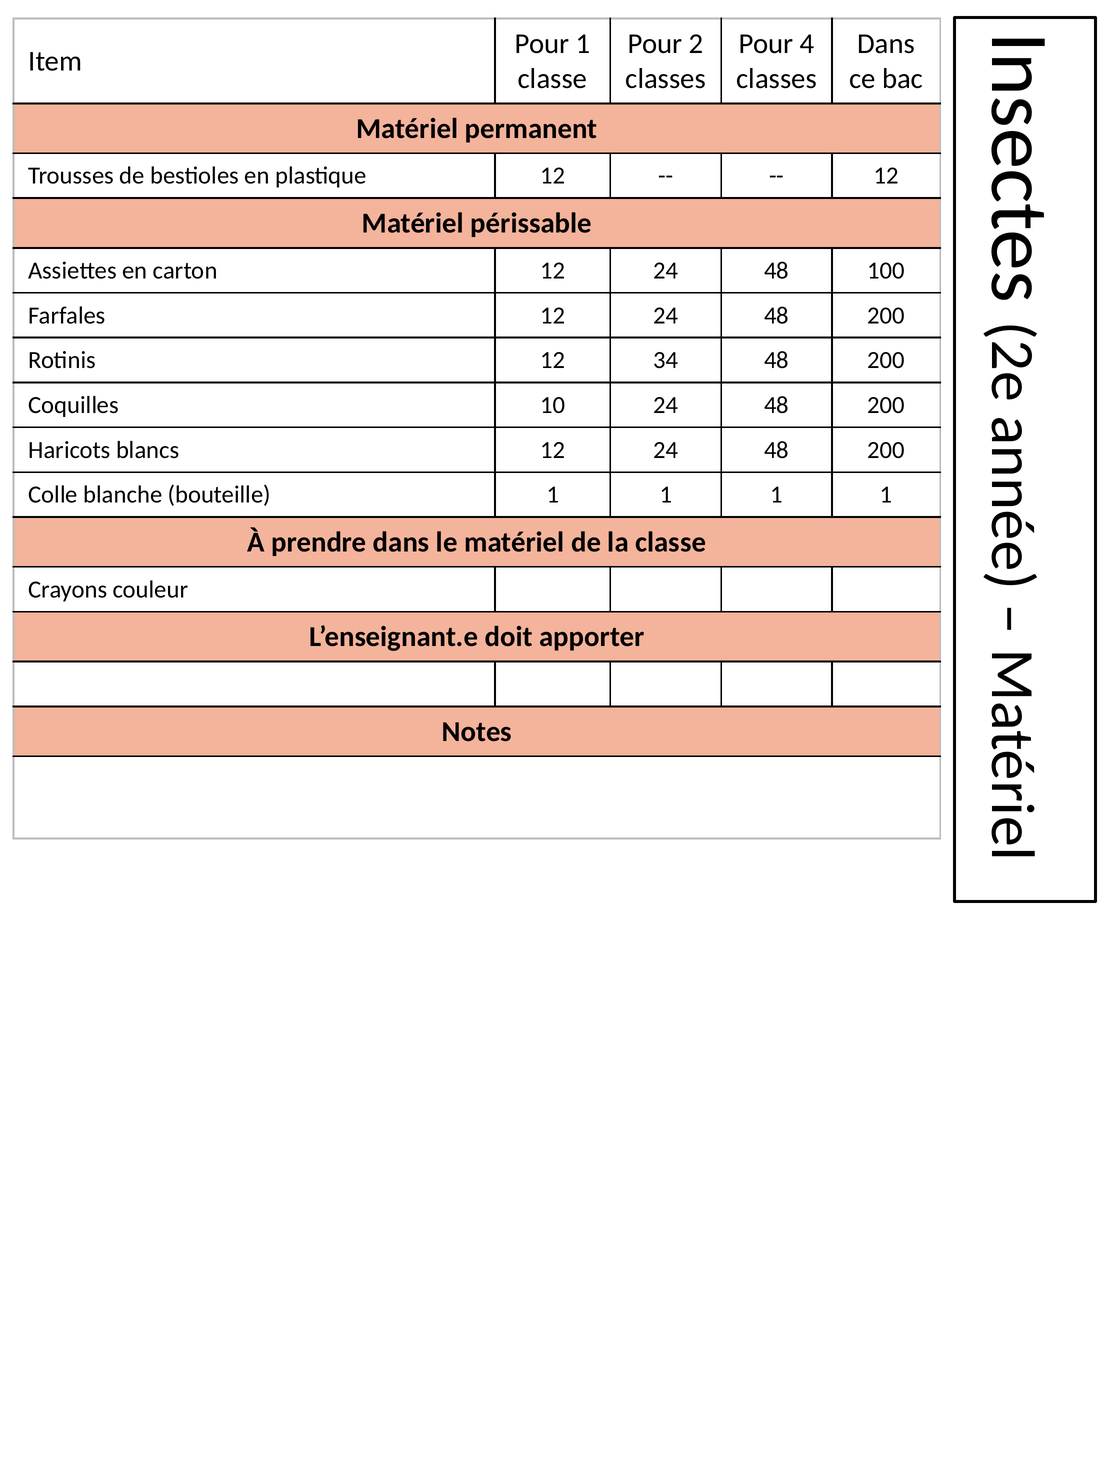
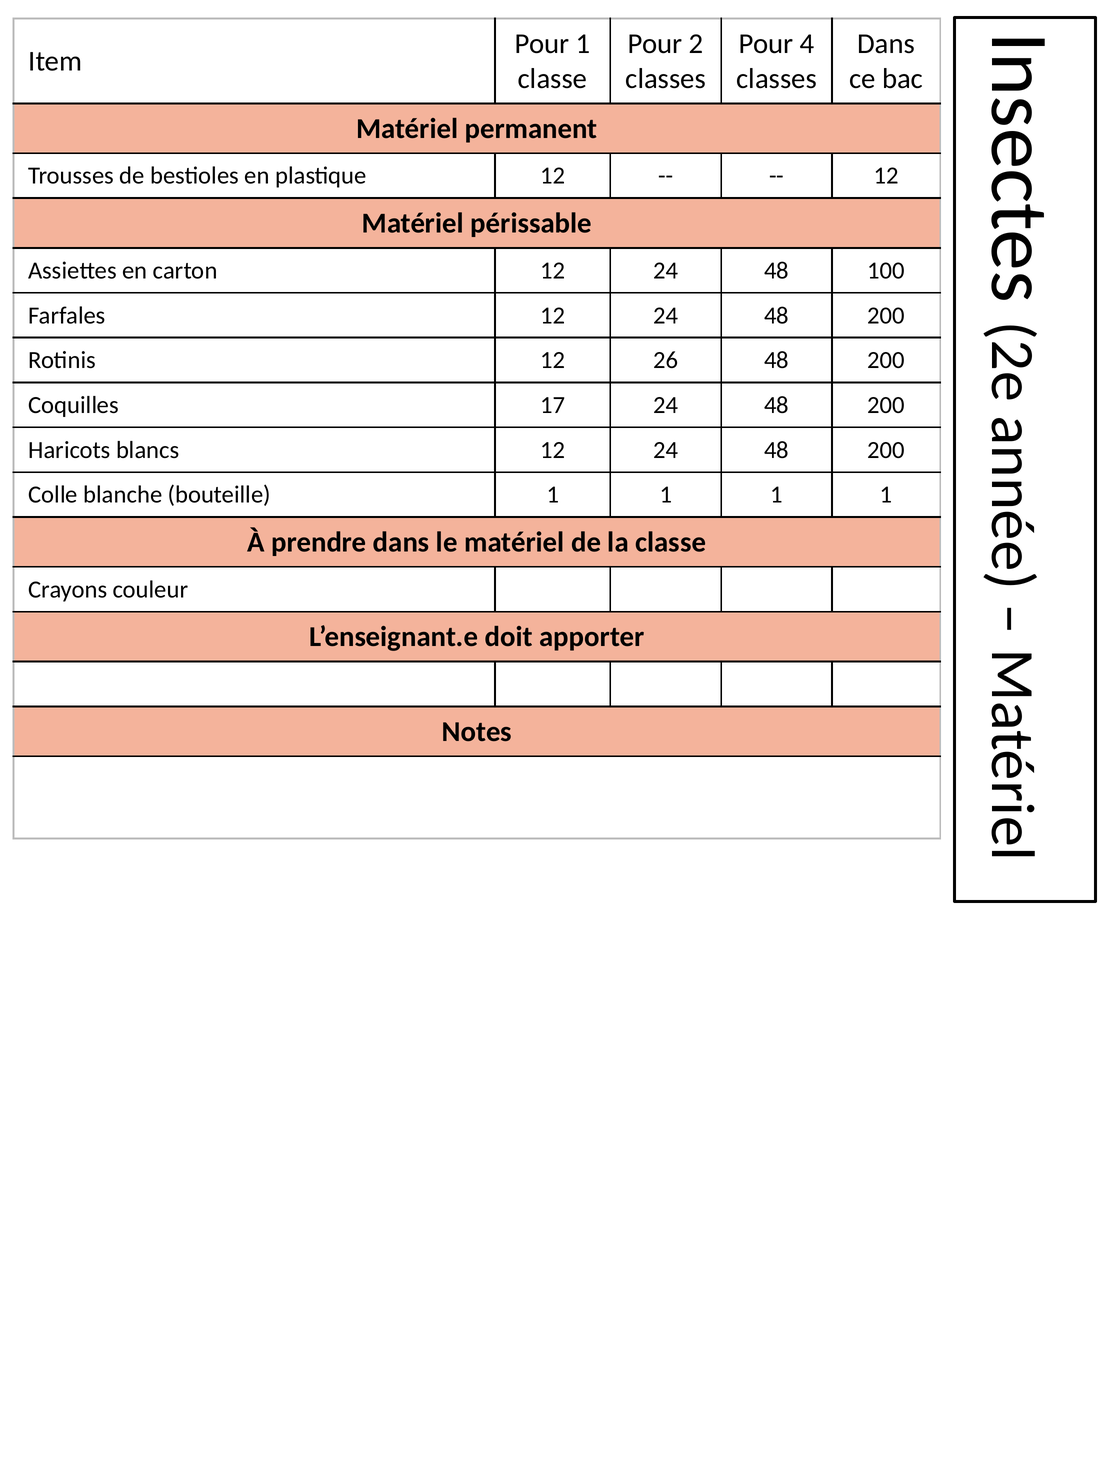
34: 34 -> 26
10: 10 -> 17
